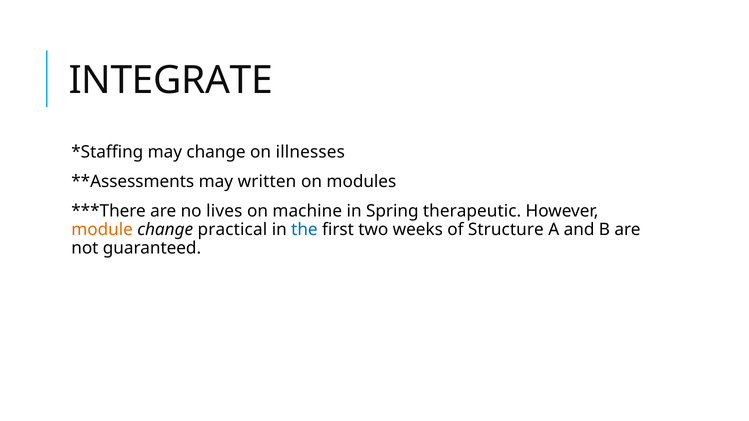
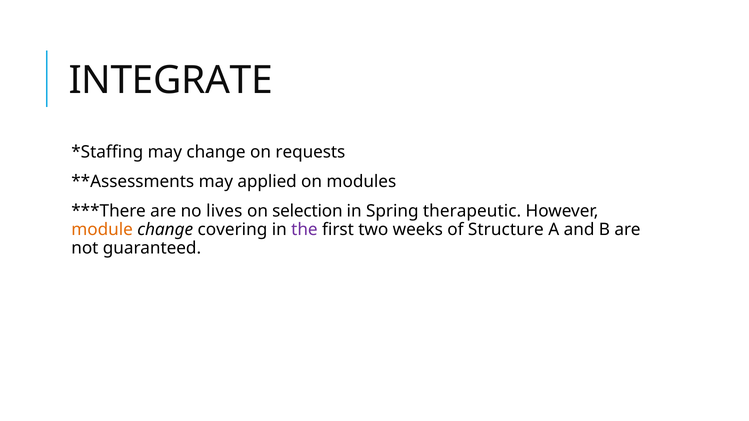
illnesses: illnesses -> requests
written: written -> applied
machine: machine -> selection
practical: practical -> covering
the colour: blue -> purple
